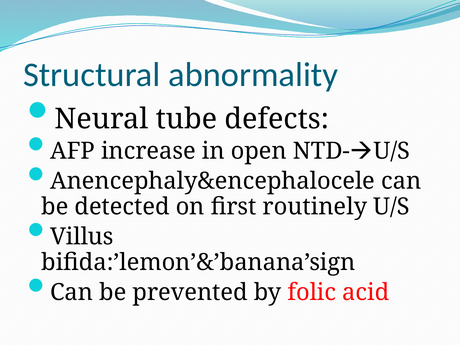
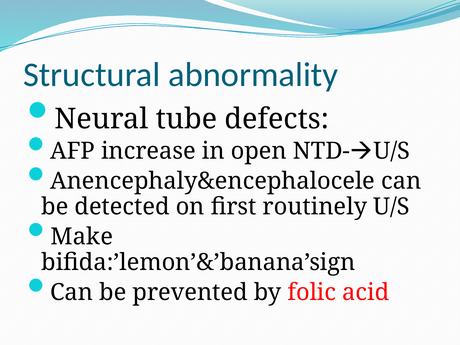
Villus: Villus -> Make
